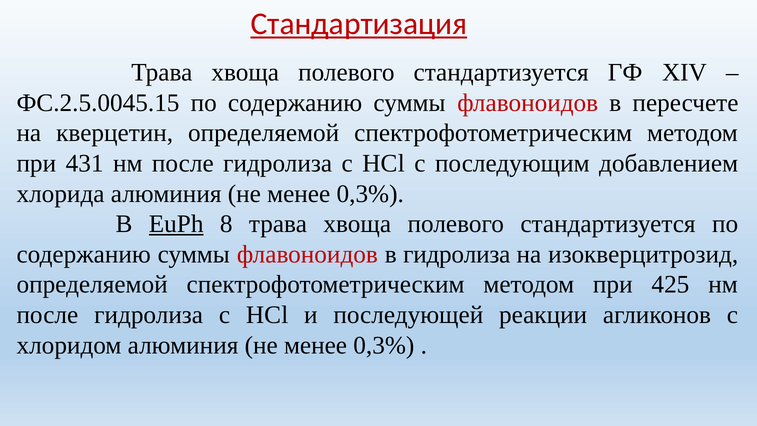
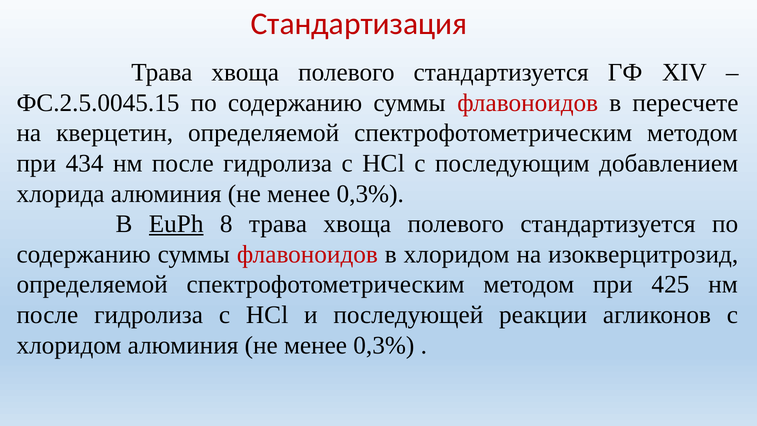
Стандартизация underline: present -> none
431: 431 -> 434
в гидролиза: гидролиза -> хлоридом
